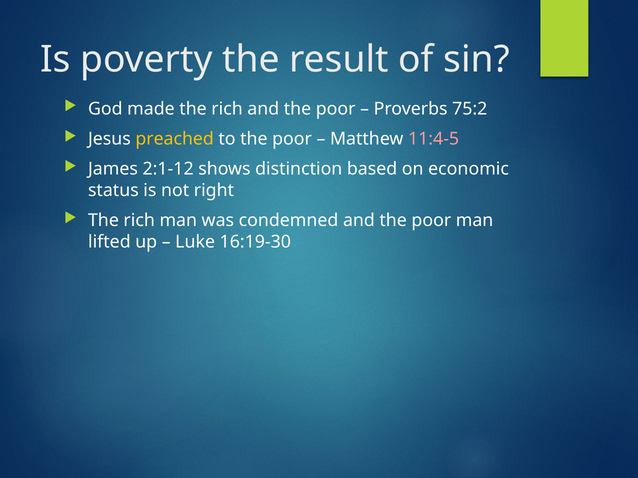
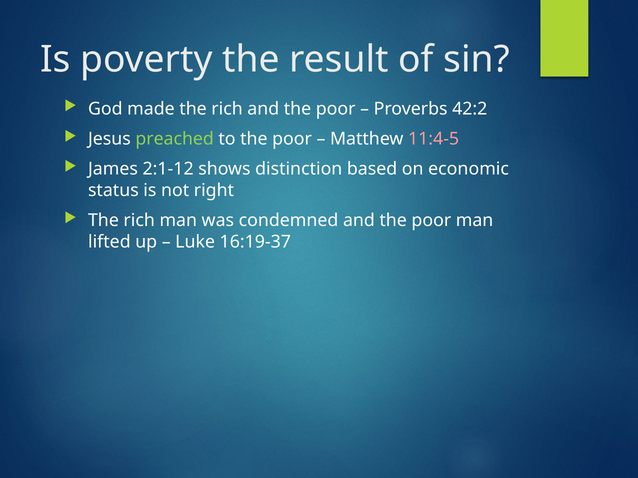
75:2: 75:2 -> 42:2
preached colour: yellow -> light green
16:19-30: 16:19-30 -> 16:19-37
